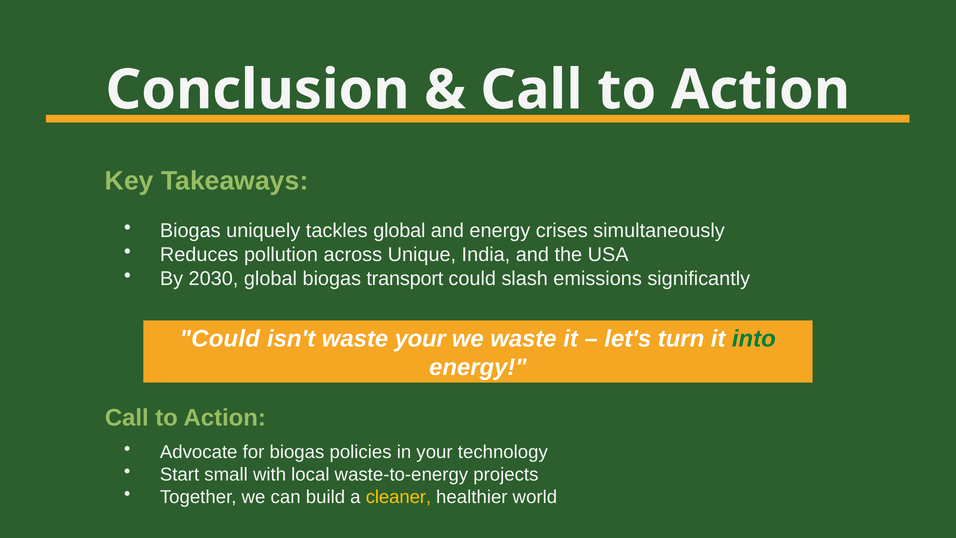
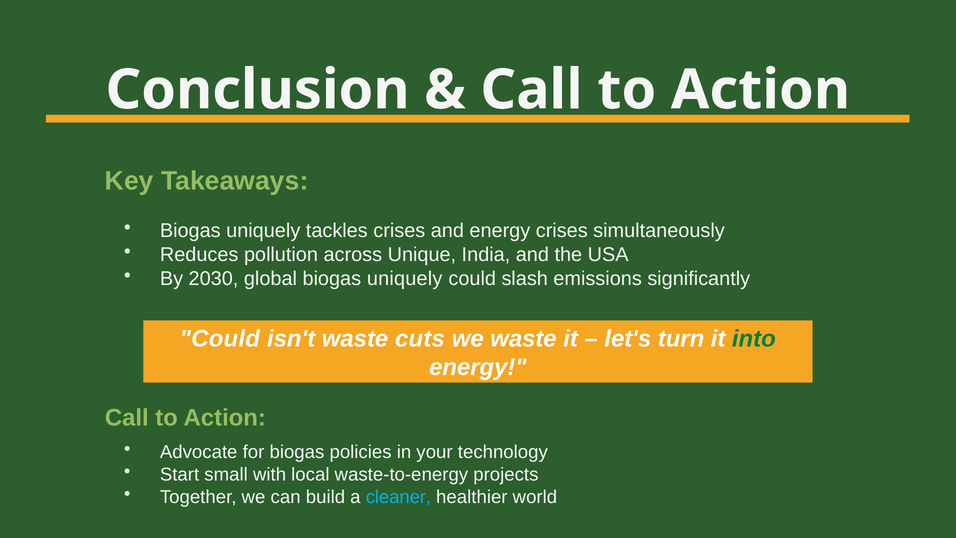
tackles global: global -> crises
global biogas transport: transport -> uniquely
waste your: your -> cuts
cleaner colour: yellow -> light blue
